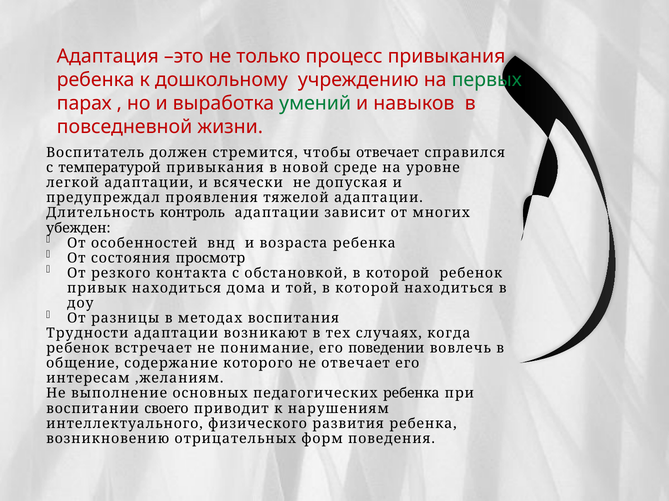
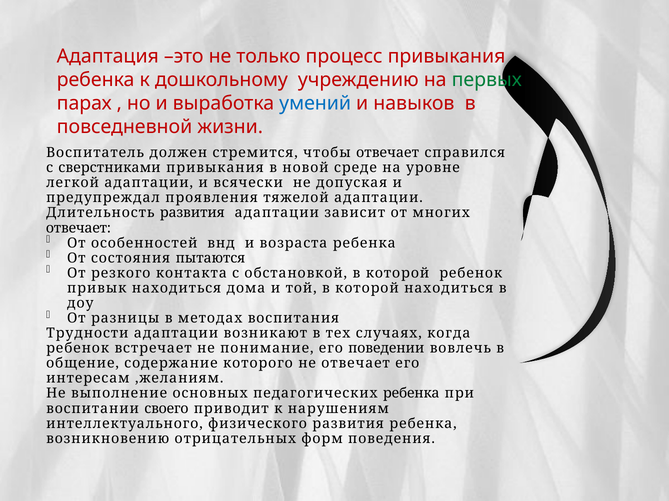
умений colour: green -> blue
температурой: температурой -> сверстниками
Длительность контроль: контроль -> развития
убежден at (78, 228): убежден -> отвечает
просмотр: просмотр -> пытаются
